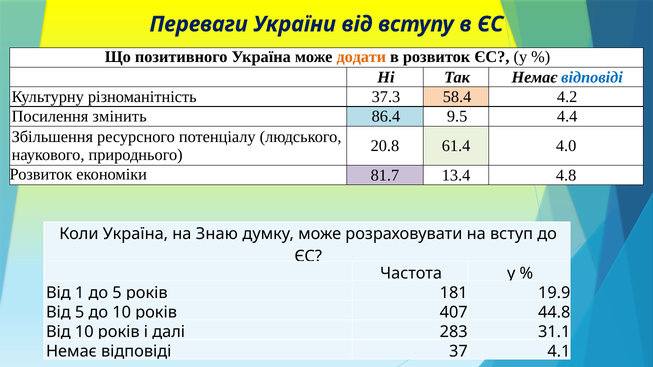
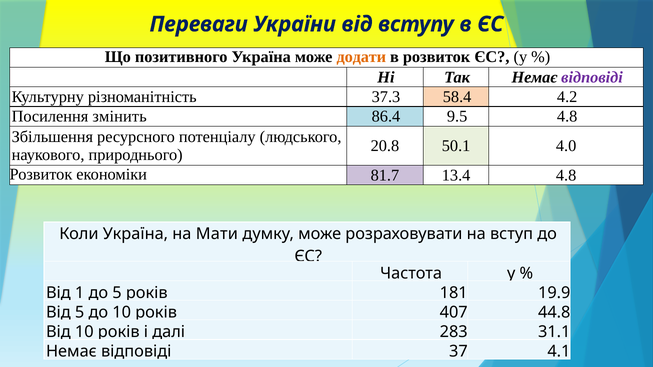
відповіді at (592, 77) colour: blue -> purple
9.5 4.4: 4.4 -> 4.8
61.4: 61.4 -> 50.1
Знаю: Знаю -> Мати
